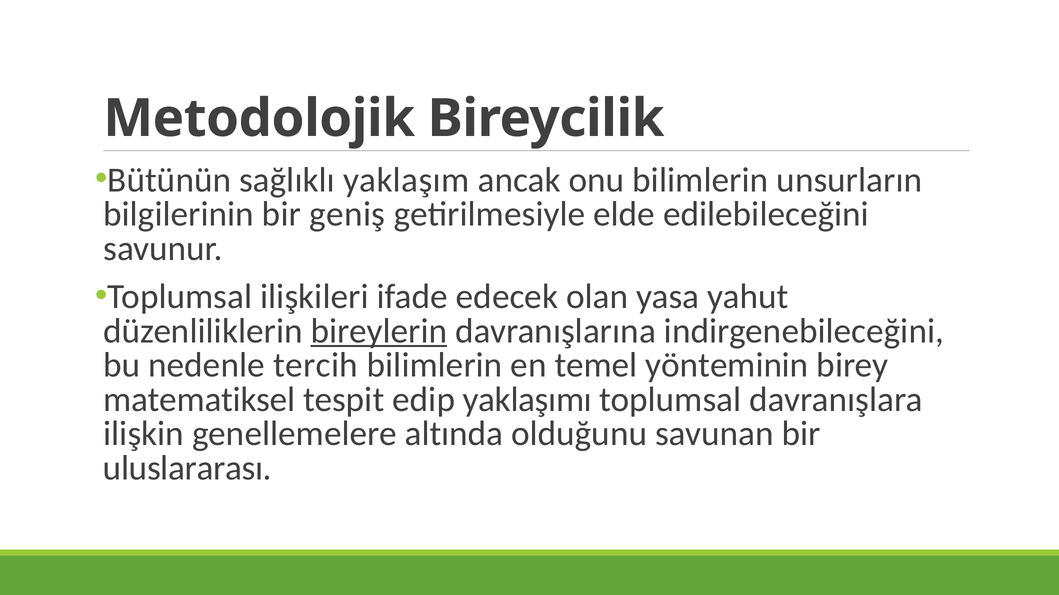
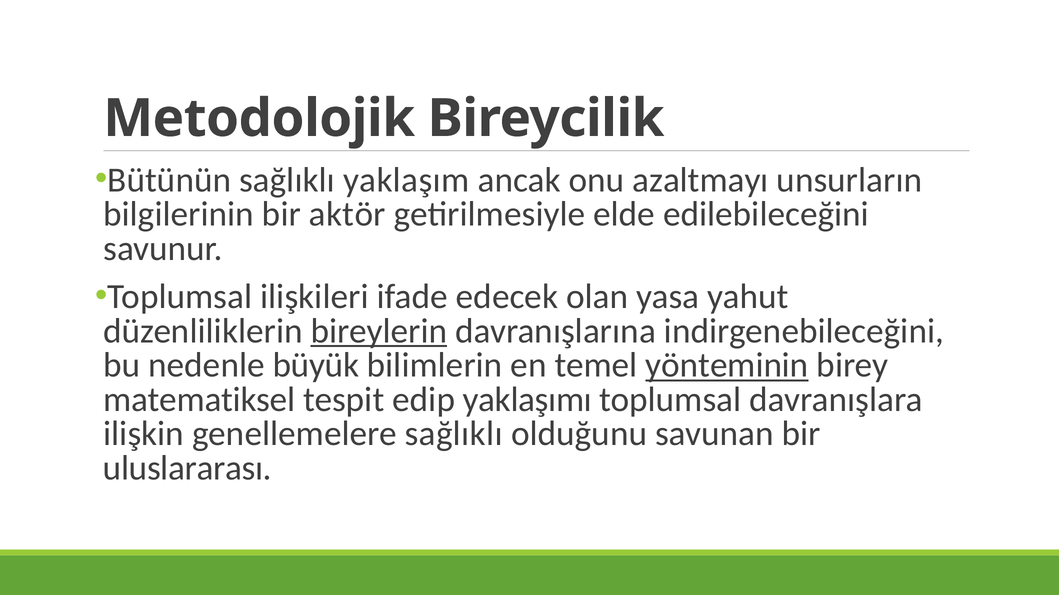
onu bilimlerin: bilimlerin -> azaltmayı
geniş: geniş -> aktör
tercih: tercih -> büyük
yönteminin underline: none -> present
genellemelere altında: altında -> sağlıklı
